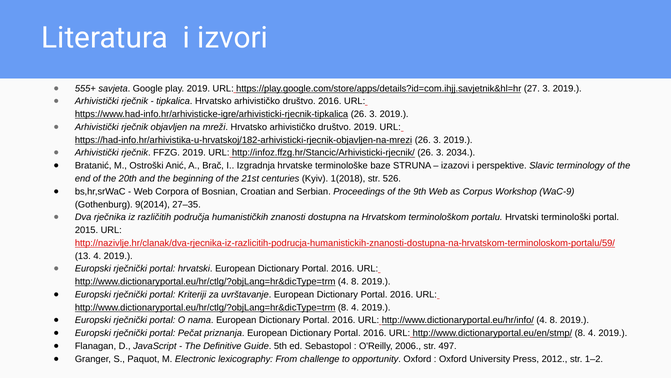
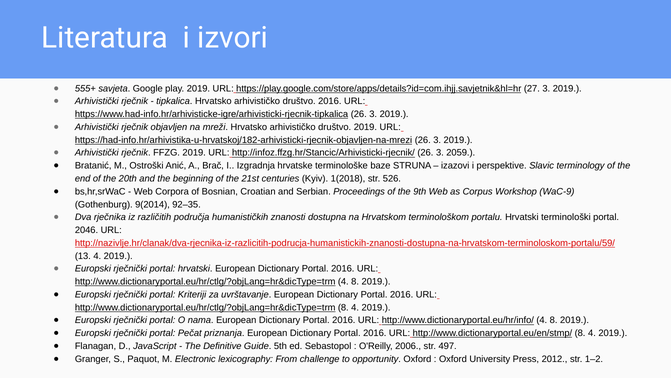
2034: 2034 -> 2059
27–35: 27–35 -> 92–35
2015: 2015 -> 2046
